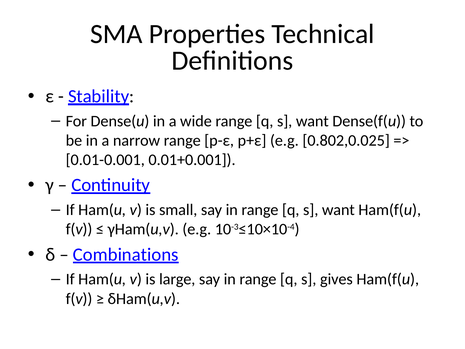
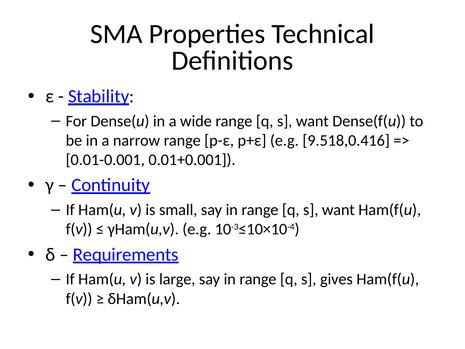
0.802,0.025: 0.802,0.025 -> 9.518,0.416
Combinations: Combinations -> Requirements
